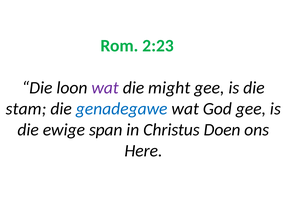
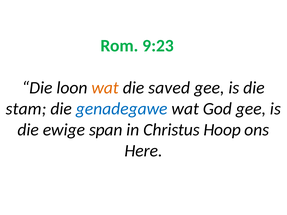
2:23: 2:23 -> 9:23
wat at (105, 88) colour: purple -> orange
might: might -> saved
Doen: Doen -> Hoop
